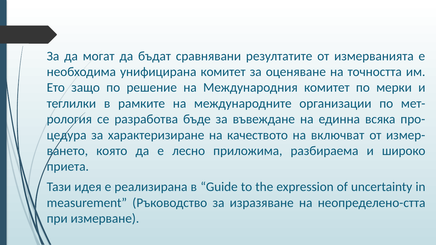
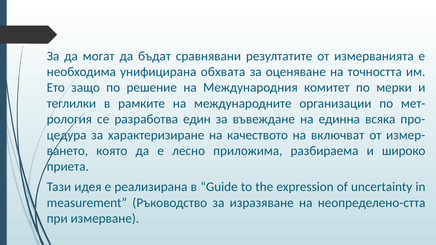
унифицирана комитет: комитет -> обхвата
бъде: бъде -> един
